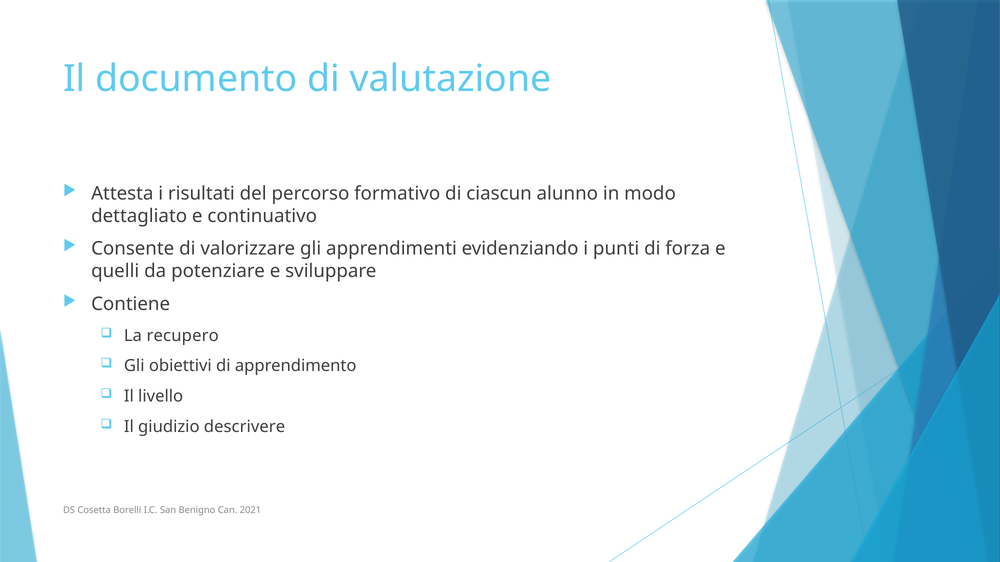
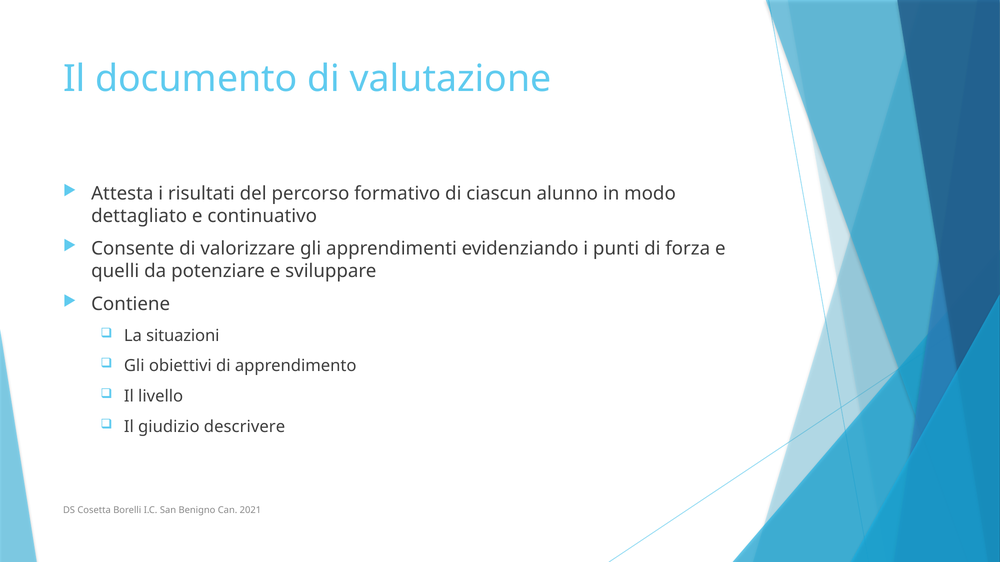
recupero: recupero -> situazioni
